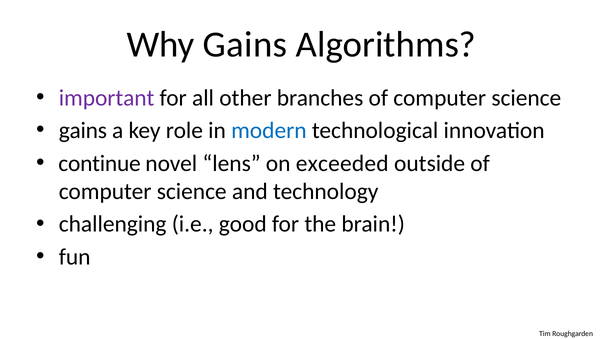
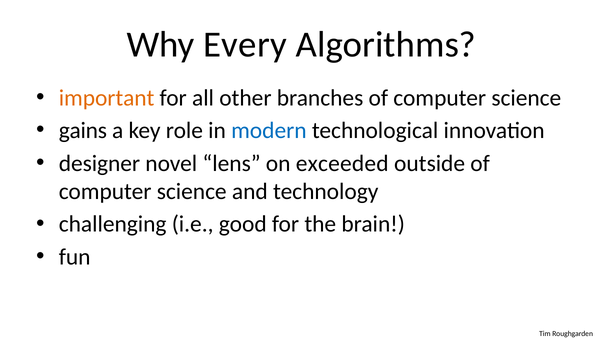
Why Gains: Gains -> Every
important colour: purple -> orange
continue: continue -> designer
